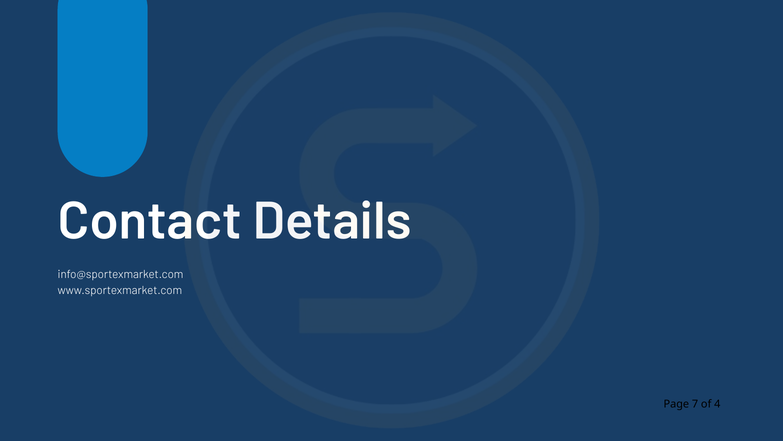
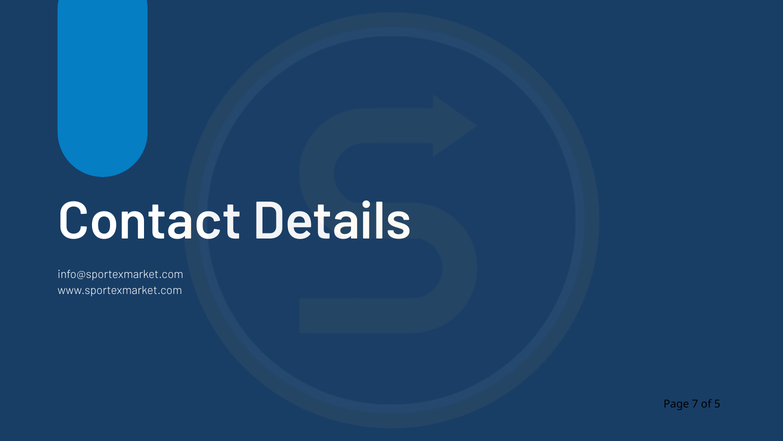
4: 4 -> 5
